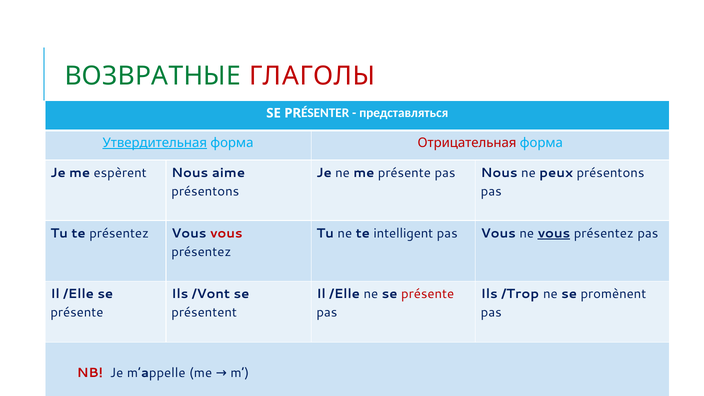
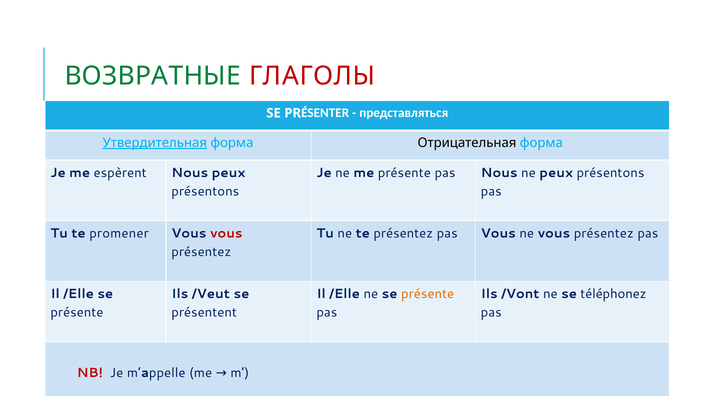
Отрицательная colour: red -> black
Nous aime: aime -> peux
te présentez: présentez -> promener
te intelligent: intelligent -> présentez
vous at (554, 233) underline: present -> none
/Vont: /Vont -> /Veut
présente at (428, 294) colour: red -> orange
/Trop: /Trop -> /Vont
promènent: promènent -> téléphonez
